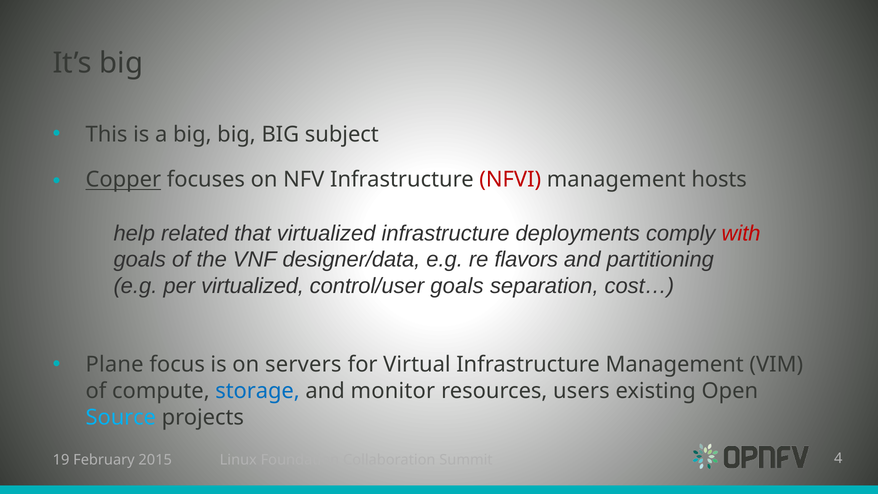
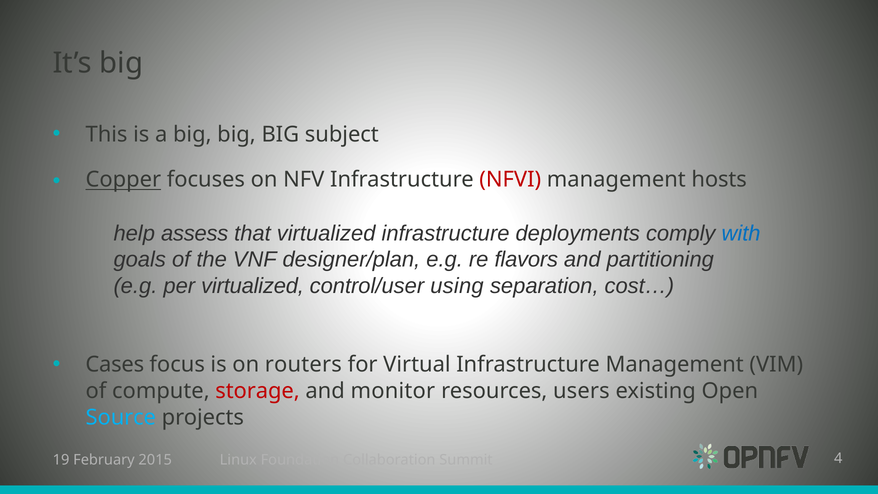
related: related -> assess
with colour: red -> blue
designer/data: designer/data -> designer/plan
control/user goals: goals -> using
Plane: Plane -> Cases
servers: servers -> routers
storage colour: blue -> red
